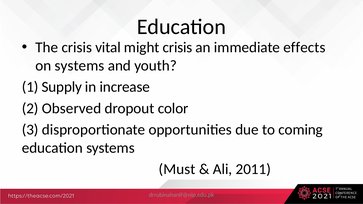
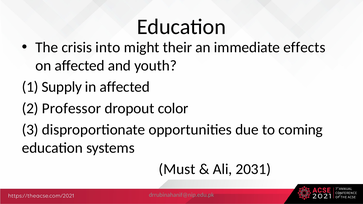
vital: vital -> into
might crisis: crisis -> their
on systems: systems -> affected
in increase: increase -> affected
Observed: Observed -> Professor
2011: 2011 -> 2031
